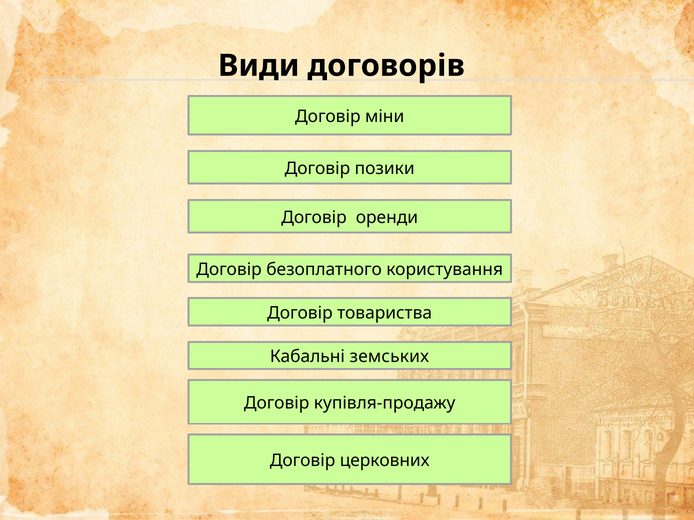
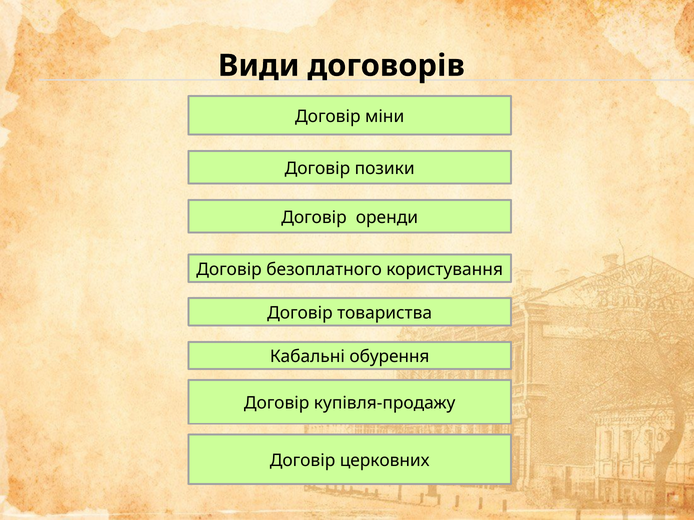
земських: земських -> обурення
